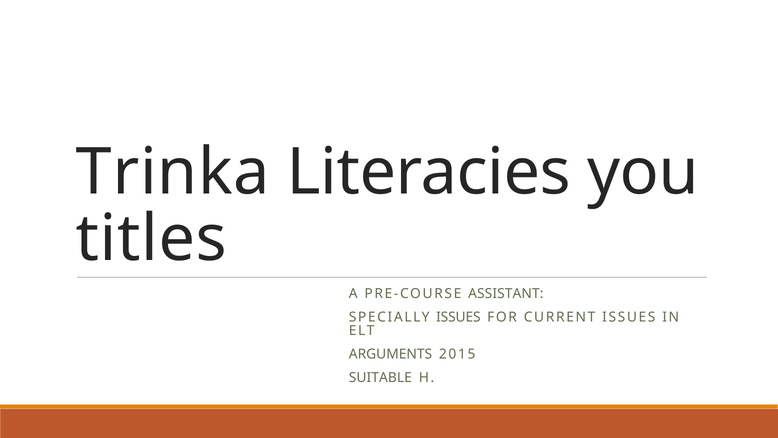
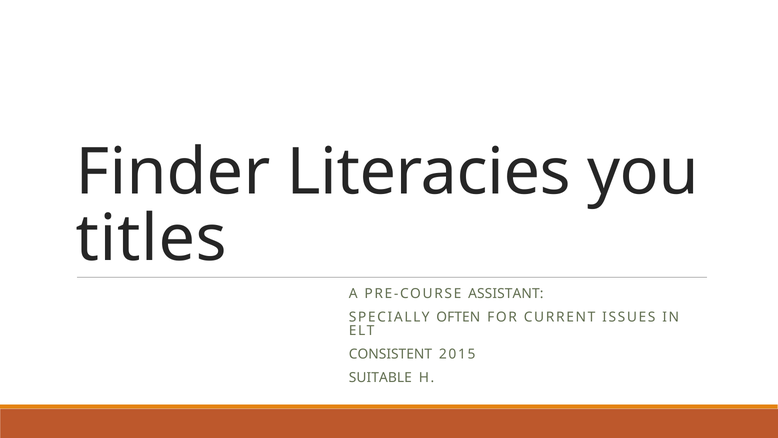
Trinka: Trinka -> Finder
SPECIALLY ISSUES: ISSUES -> OFTEN
ARGUMENTS: ARGUMENTS -> CONSISTENT
